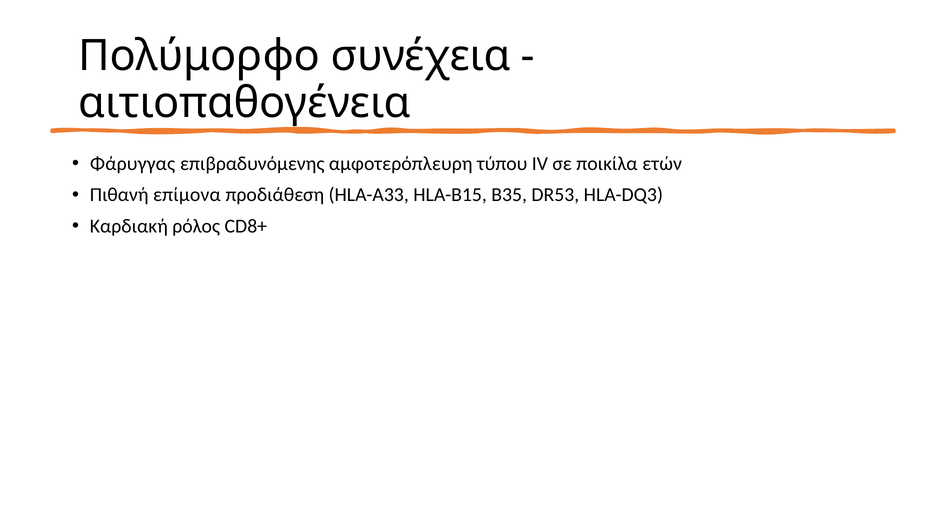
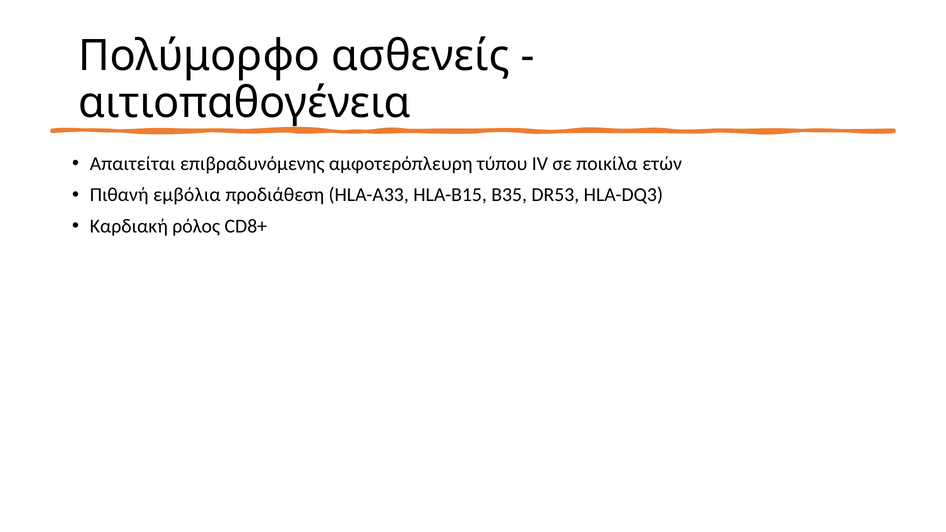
συνέχεια: συνέχεια -> ασθενείς
Φάρυγγας: Φάρυγγας -> Απαιτείται
επίμονα: επίμονα -> εμβόλια
